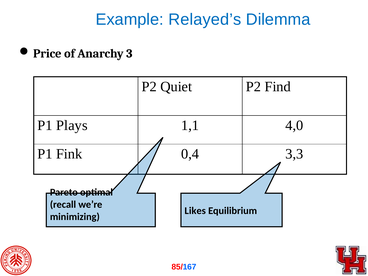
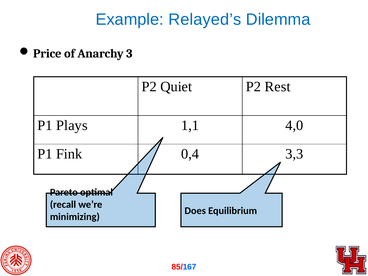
Find: Find -> Rest
Likes: Likes -> Does
